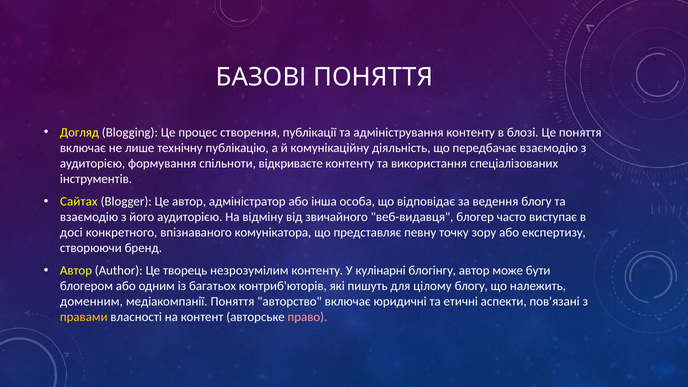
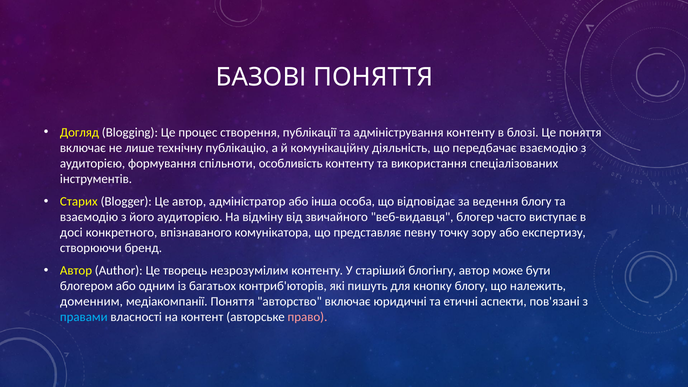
відкриваєте: відкриваєте -> особливість
Сайтах: Сайтах -> Старих
кулінарні: кулінарні -> старіший
цілому: цілому -> кнопку
правами colour: yellow -> light blue
